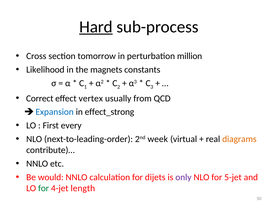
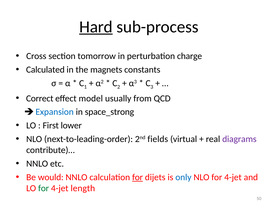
million: million -> charge
Likelihood: Likelihood -> Calculated
vertex: vertex -> model
effect_strong: effect_strong -> space_strong
every: every -> lower
week: week -> fields
diagrams colour: orange -> purple
for at (138, 178) underline: none -> present
only colour: purple -> blue
NLO for 5-jet: 5-jet -> 4-jet
